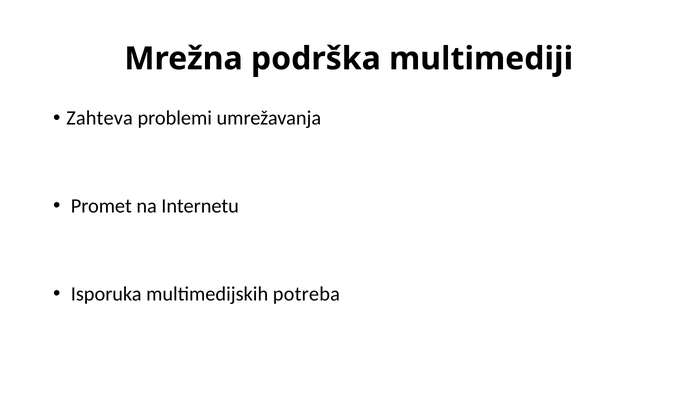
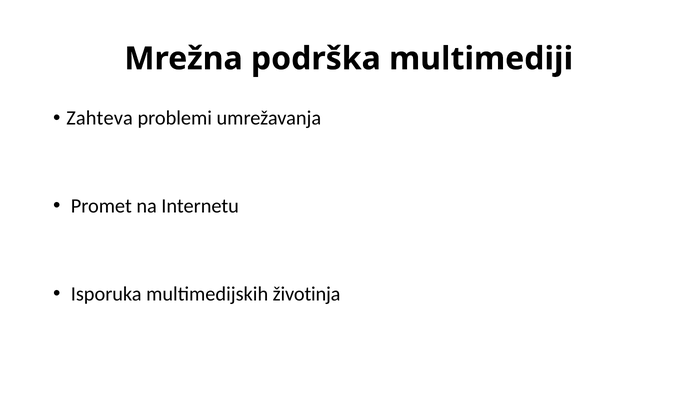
potreba: potreba -> životinja
